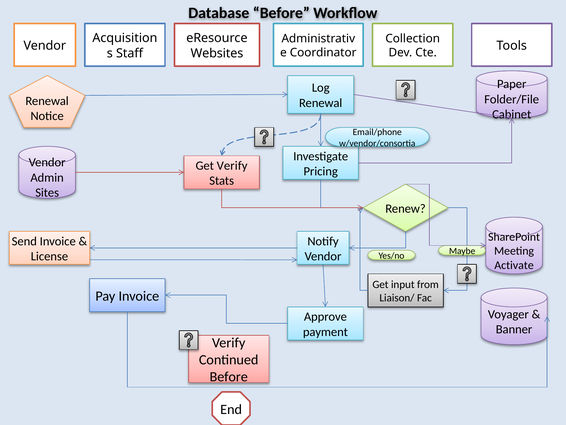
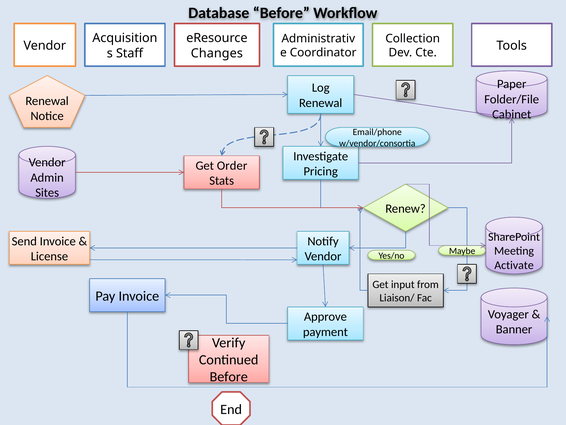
Websites: Websites -> Changes
Get Verify: Verify -> Order
